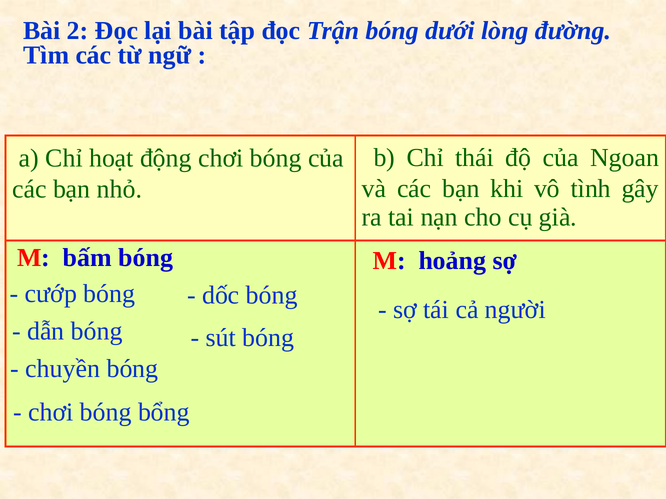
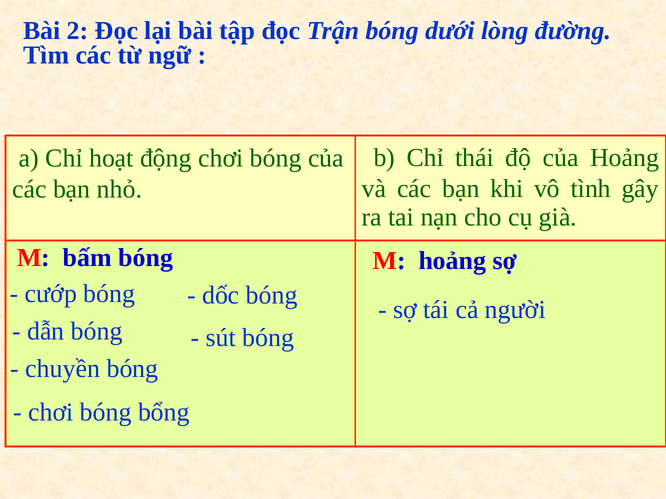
Ngoan: Ngoan -> Hoảng
